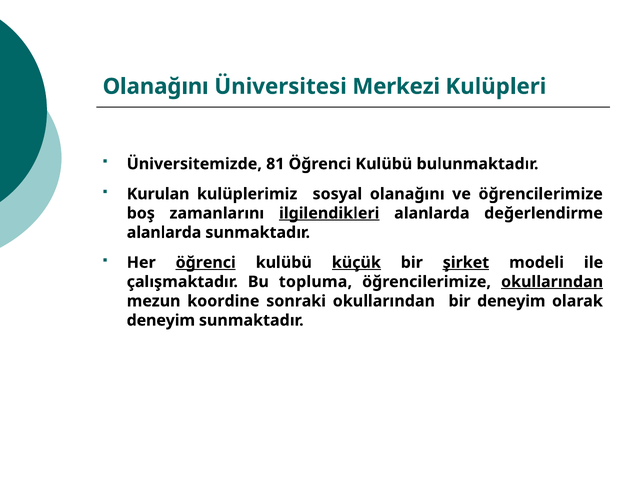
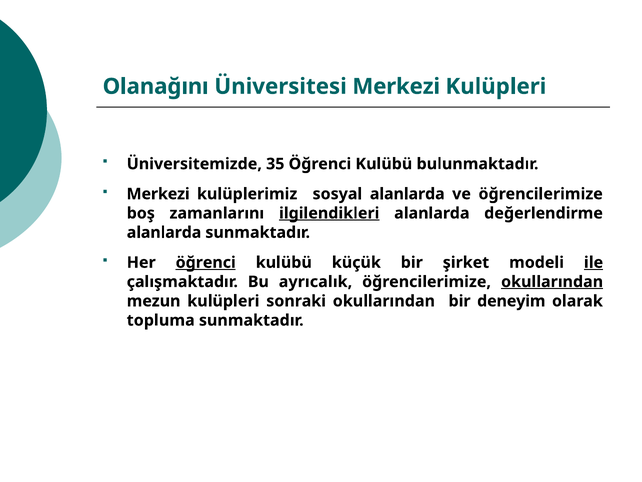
81: 81 -> 35
Kurulan at (158, 194): Kurulan -> Merkezi
sosyal olanağını: olanağını -> alanlarda
küçük underline: present -> none
şirket underline: present -> none
ile underline: none -> present
topluma: topluma -> ayrıcalık
mezun koordine: koordine -> kulüpleri
deneyim at (161, 320): deneyim -> topluma
